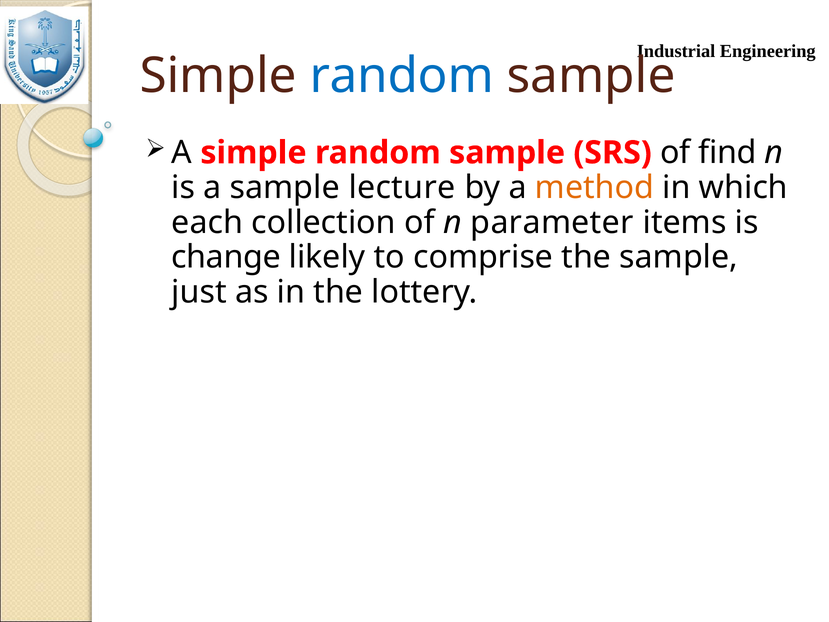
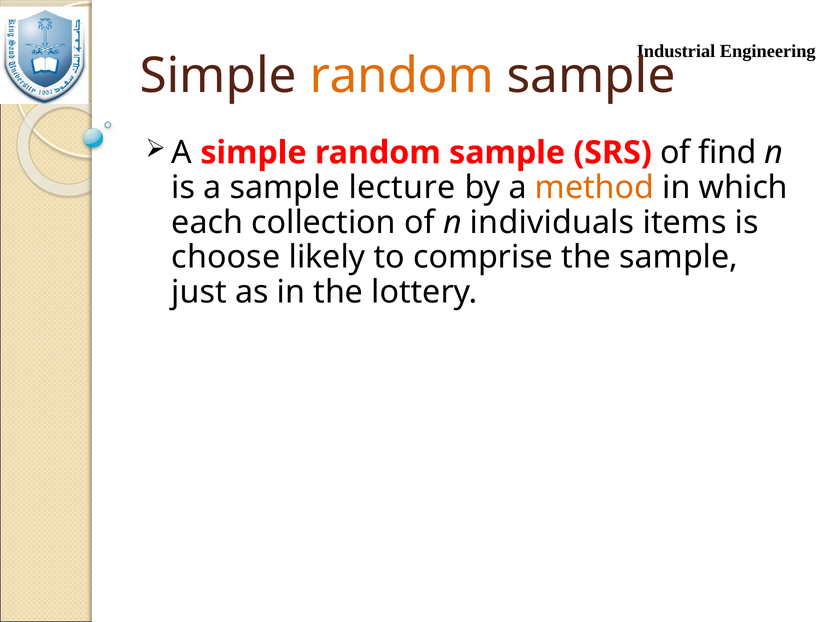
random at (402, 76) colour: blue -> orange
parameter: parameter -> individuals
change: change -> choose
